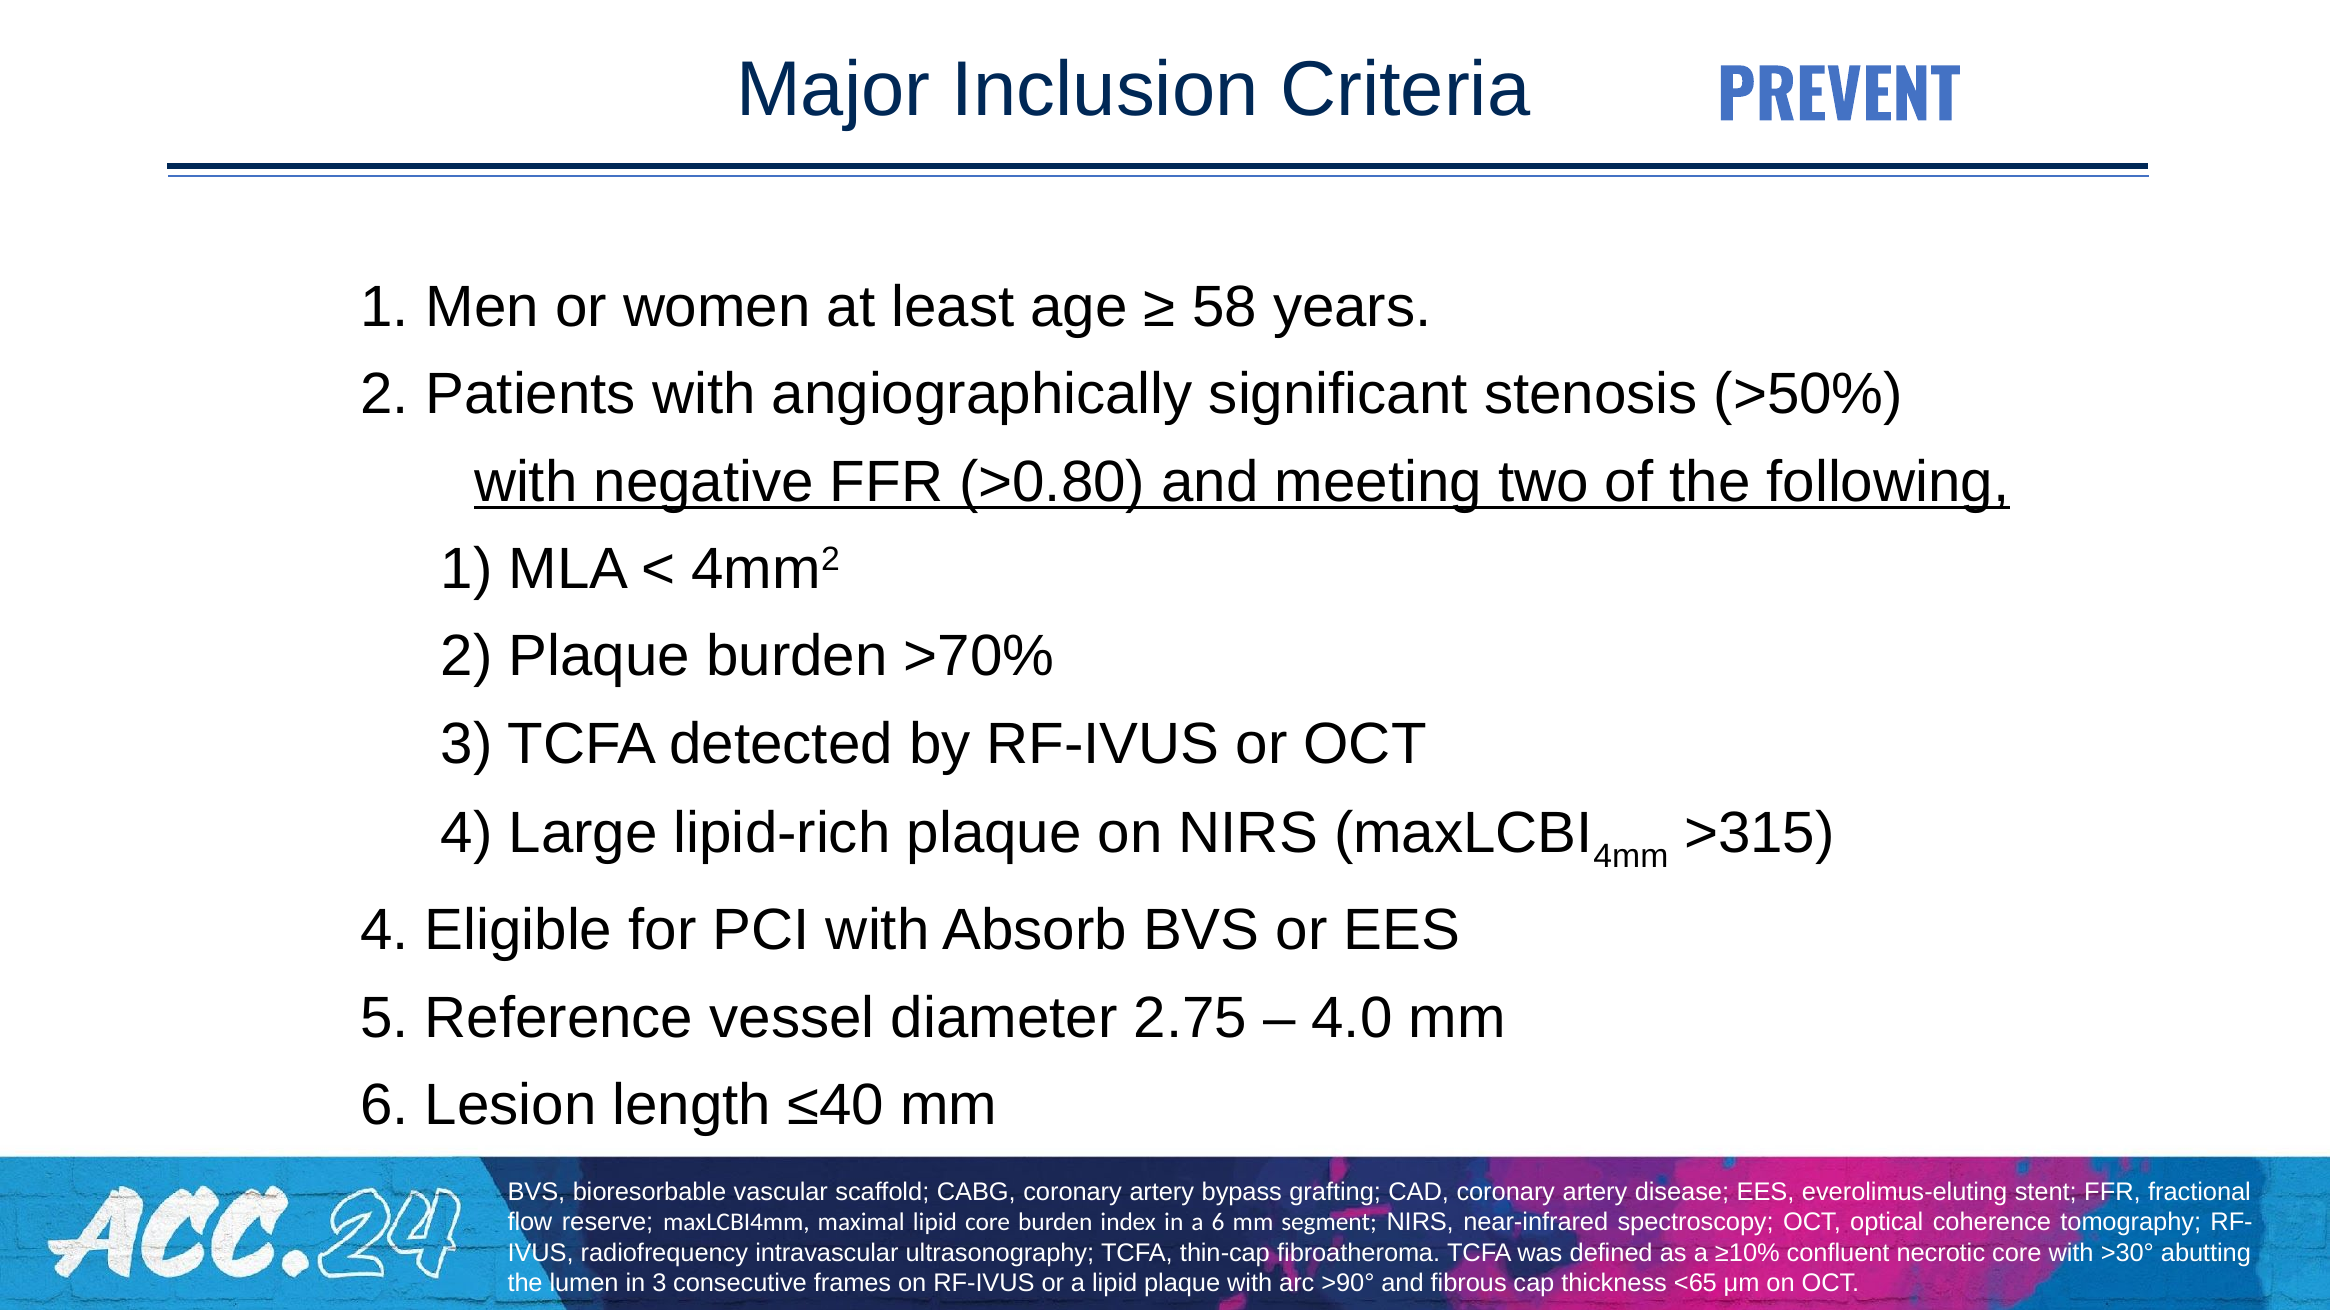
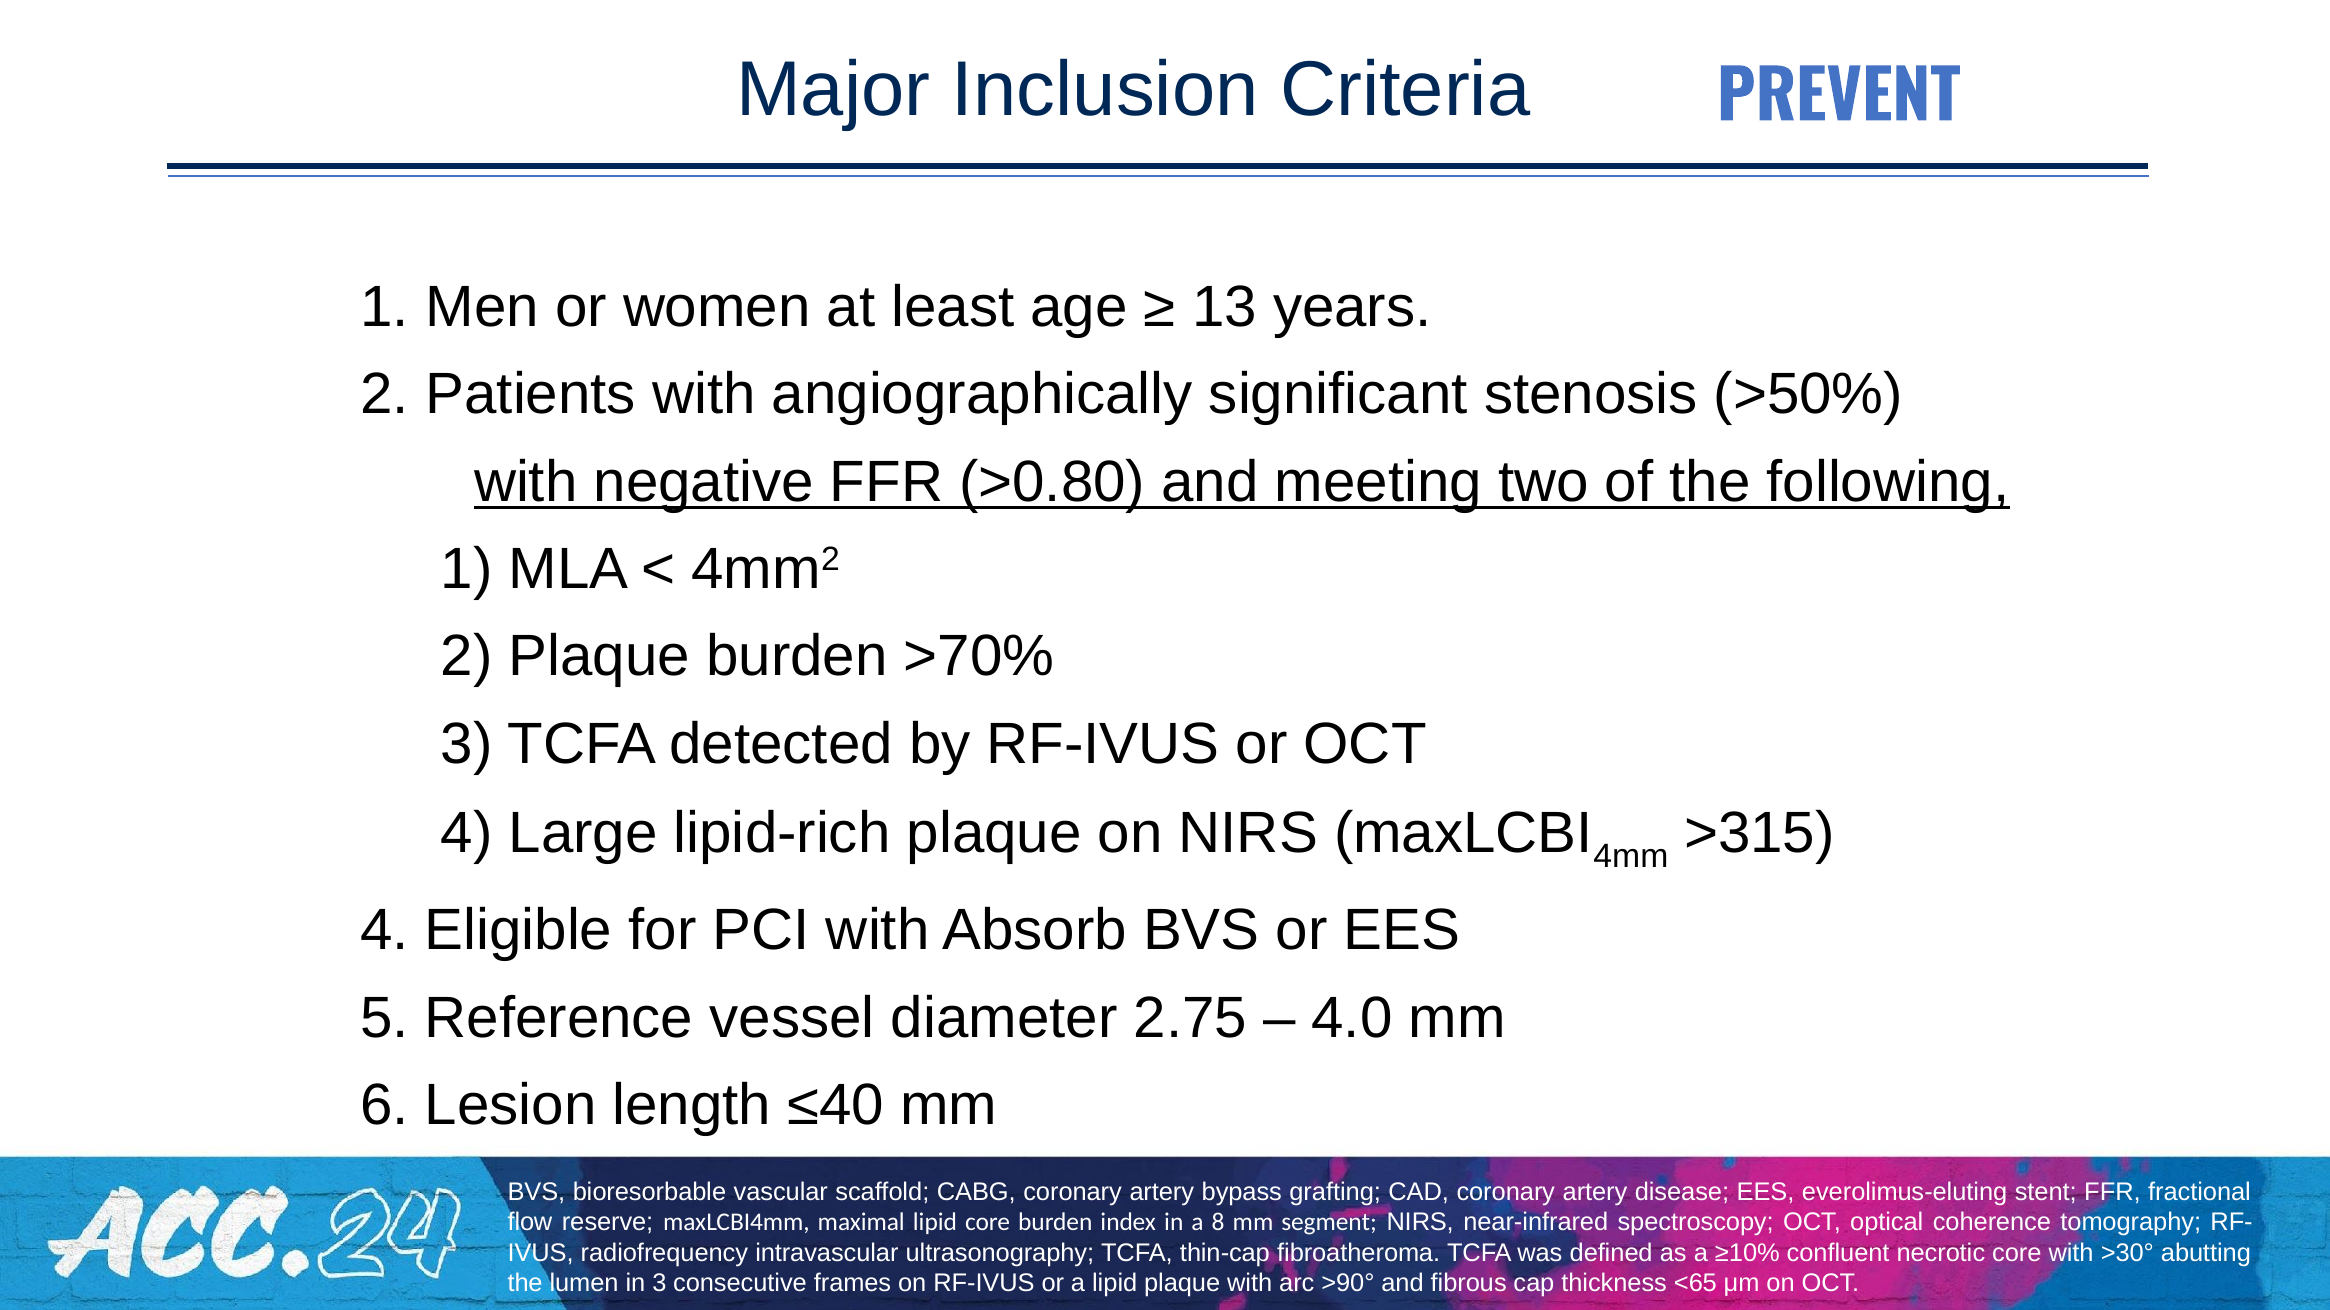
58: 58 -> 13
a 6: 6 -> 8
